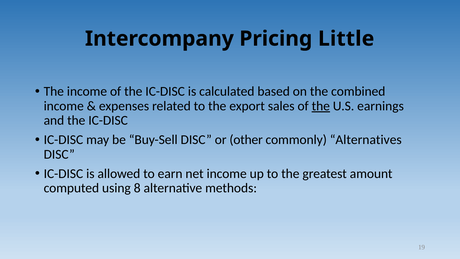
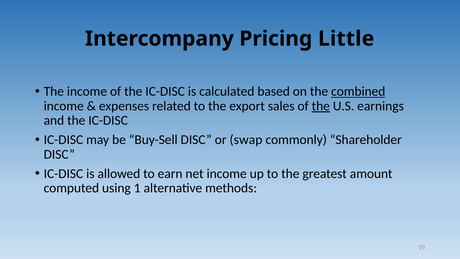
combined underline: none -> present
other: other -> swap
Alternatives: Alternatives -> Shareholder
8: 8 -> 1
